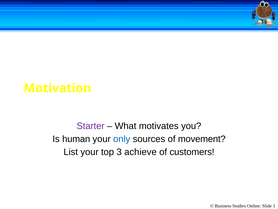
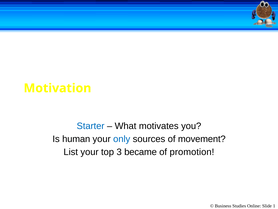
Starter colour: purple -> blue
achieve: achieve -> became
customers: customers -> promotion
